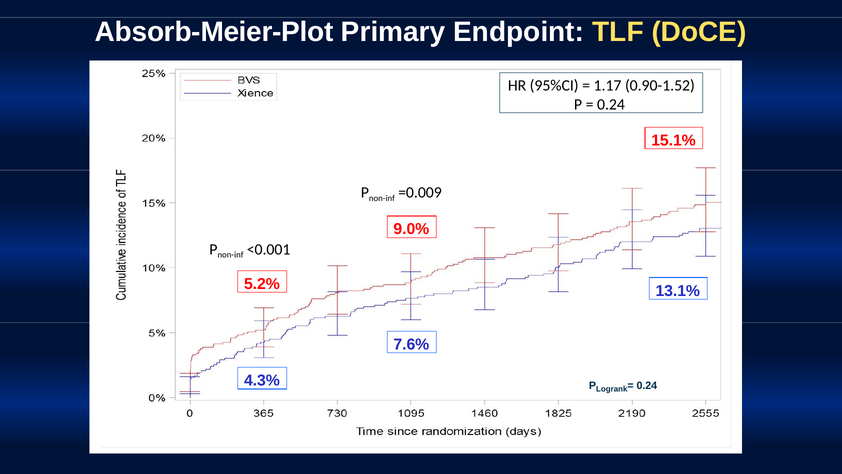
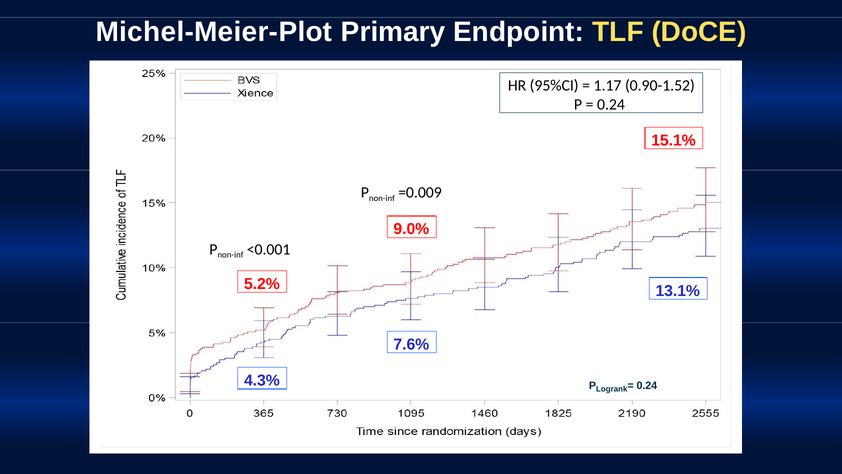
Absorb-Meier-Plot: Absorb-Meier-Plot -> Michel-Meier-Plot
